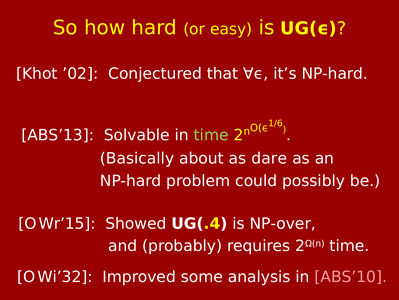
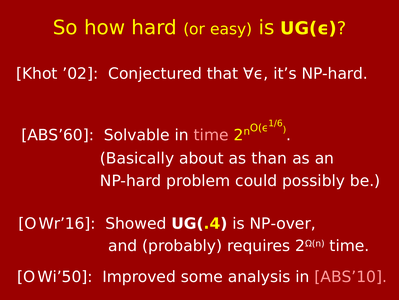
ABS’13: ABS’13 -> ABS’60
time at (211, 135) colour: light green -> pink
dare: dare -> than
Wr’15: Wr’15 -> Wr’16
Wi’32: Wi’32 -> Wi’50
